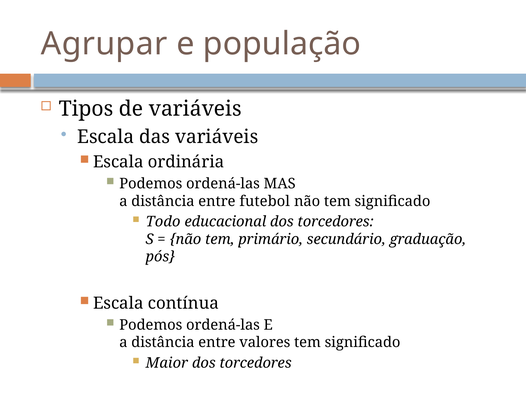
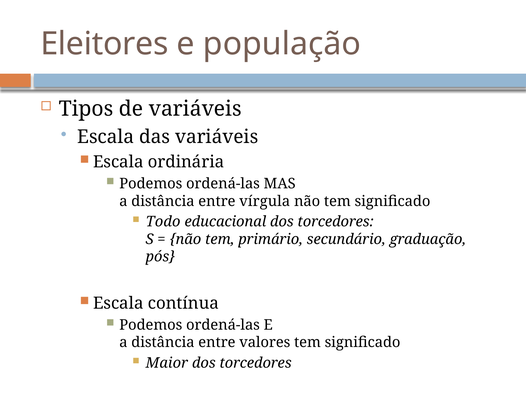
Agrupar: Agrupar -> Eleitores
futebol: futebol -> vírgula
